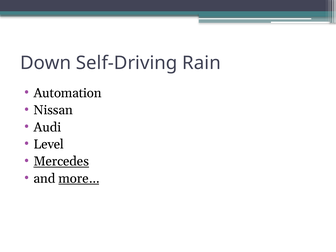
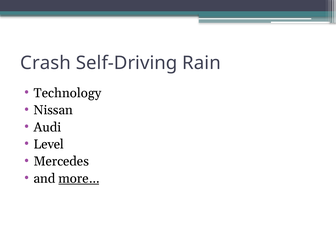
Down: Down -> Crash
Automation: Automation -> Technology
Mercedes underline: present -> none
